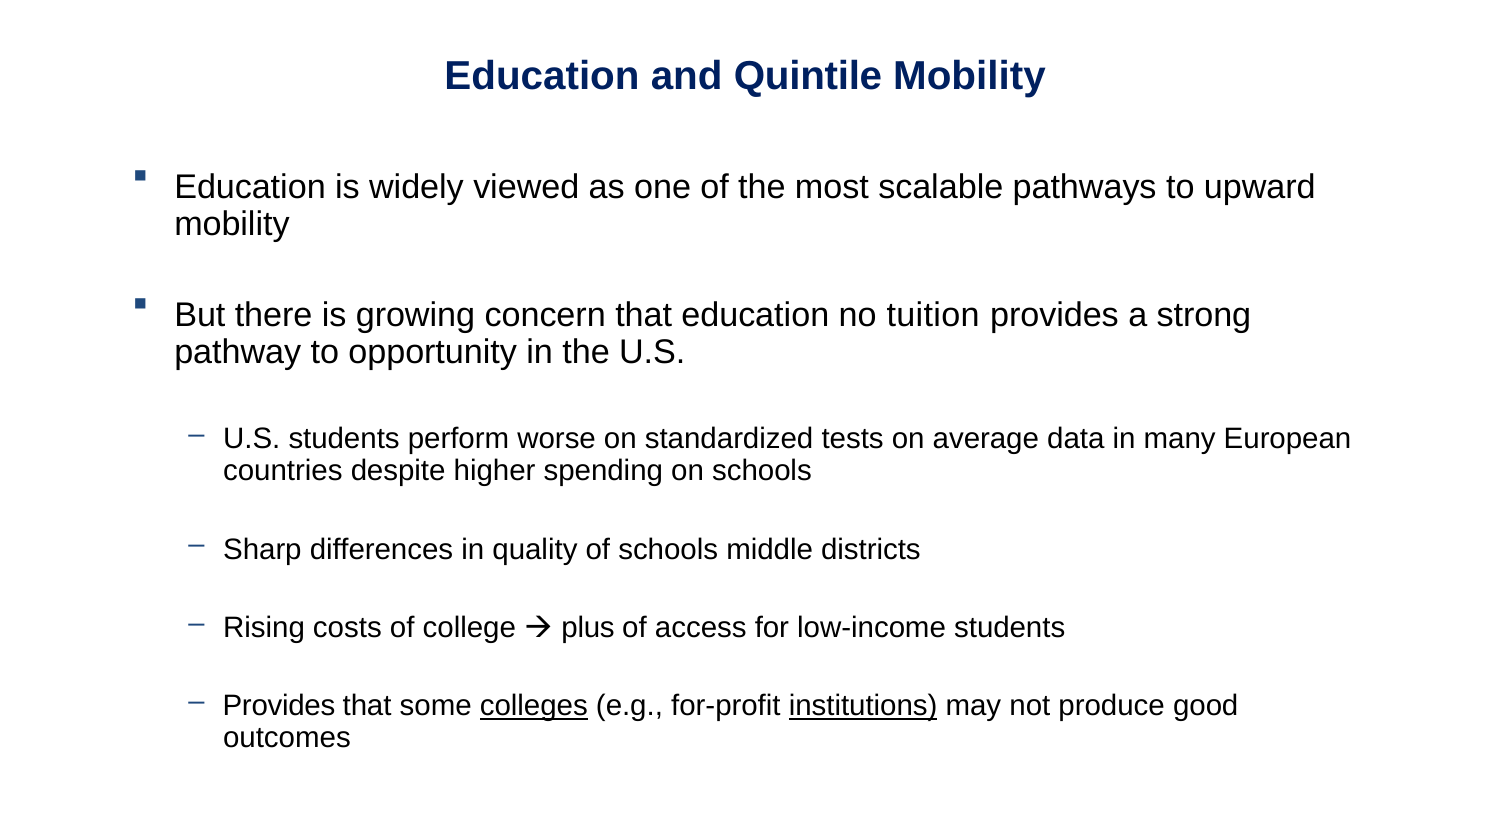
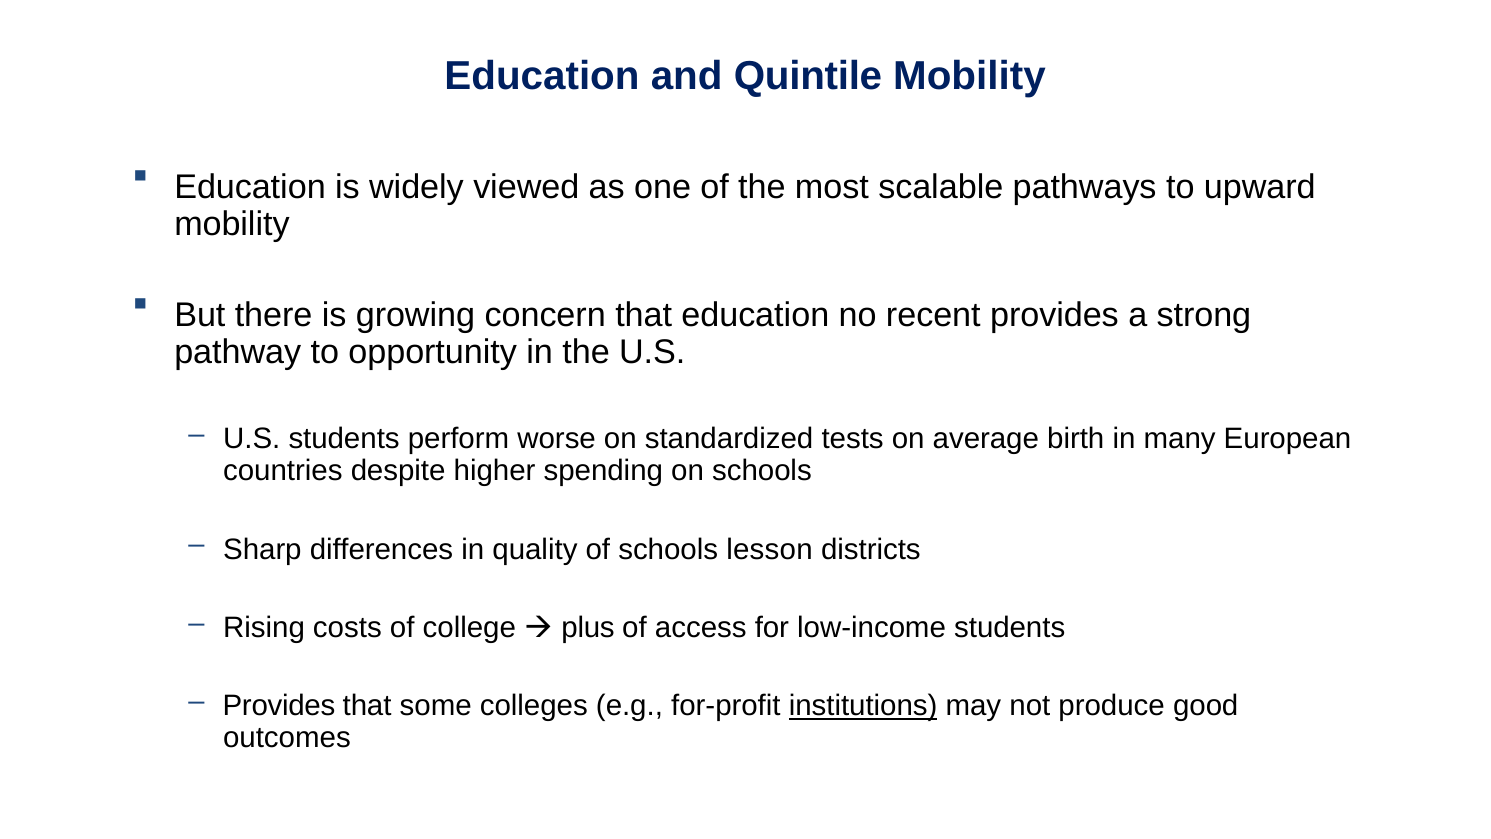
tuition: tuition -> recent
data: data -> birth
middle: middle -> lesson
colleges underline: present -> none
